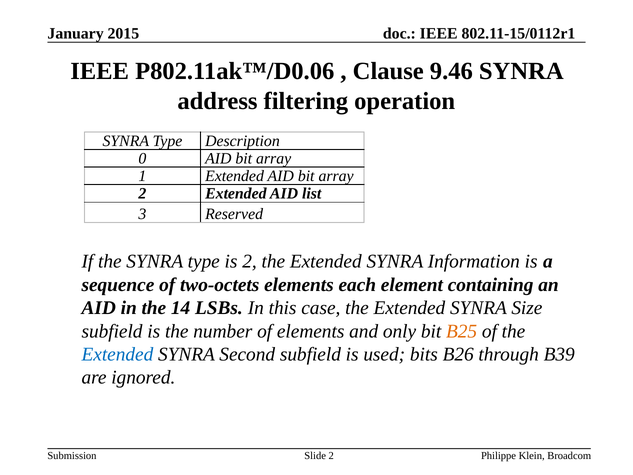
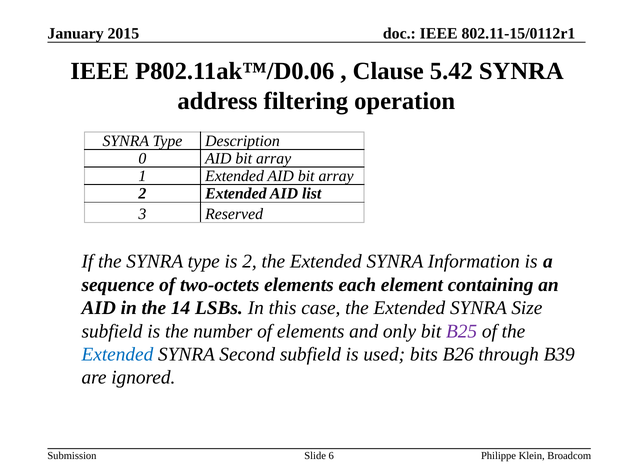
9.46: 9.46 -> 5.42
B25 colour: orange -> purple
Slide 2: 2 -> 6
